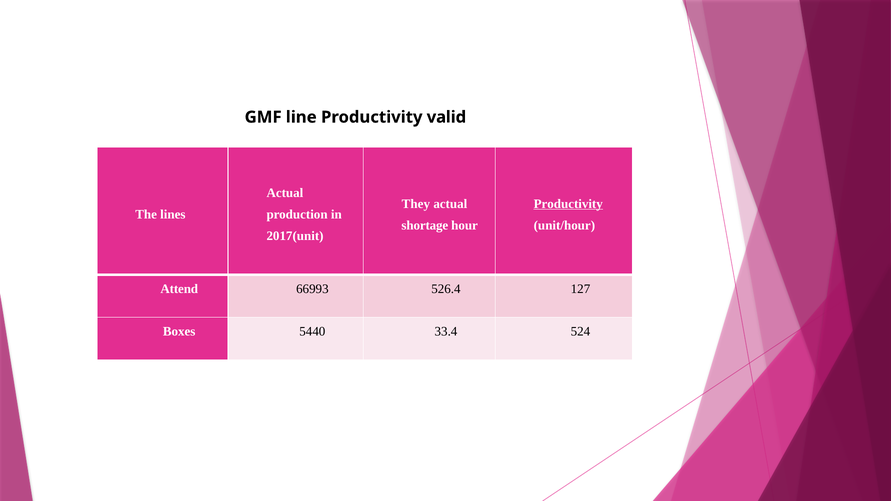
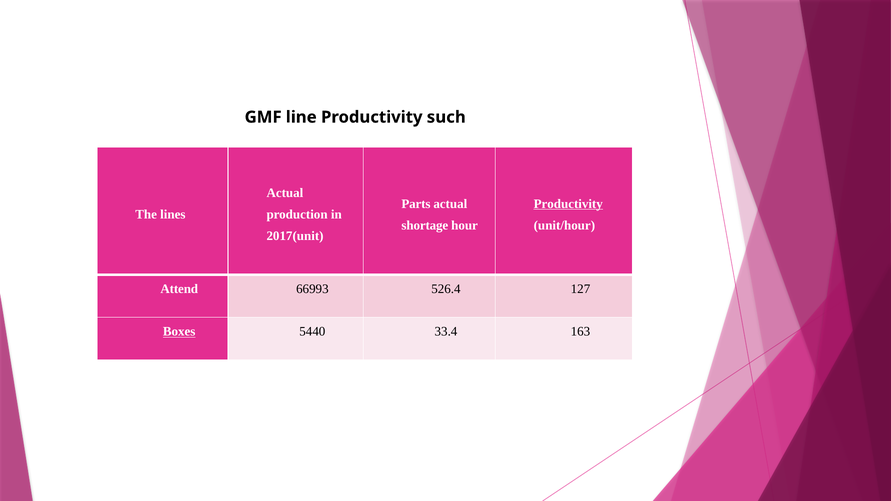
valid: valid -> such
They: They -> Parts
Boxes underline: none -> present
524: 524 -> 163
